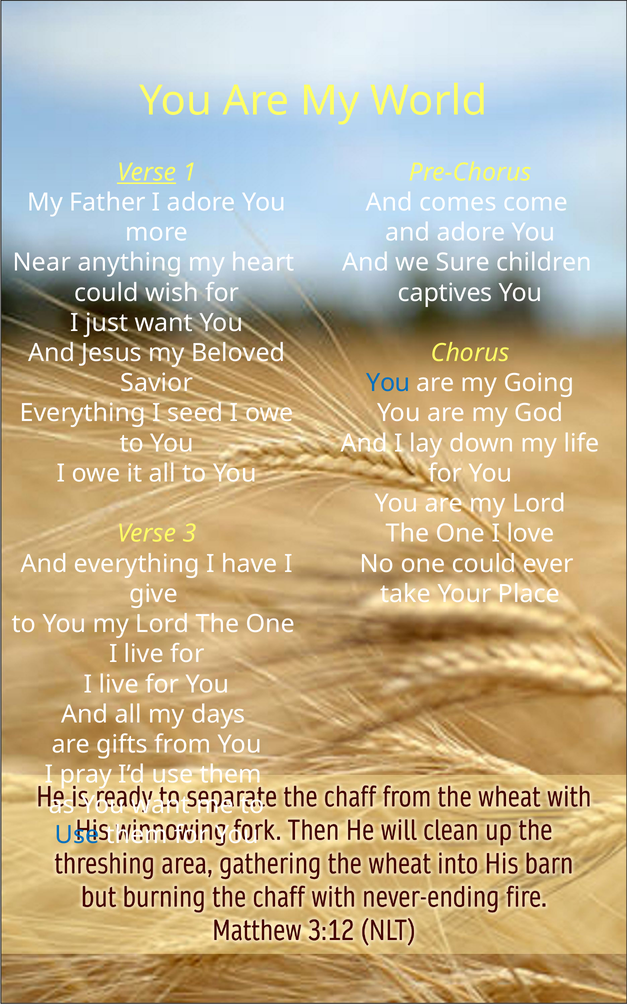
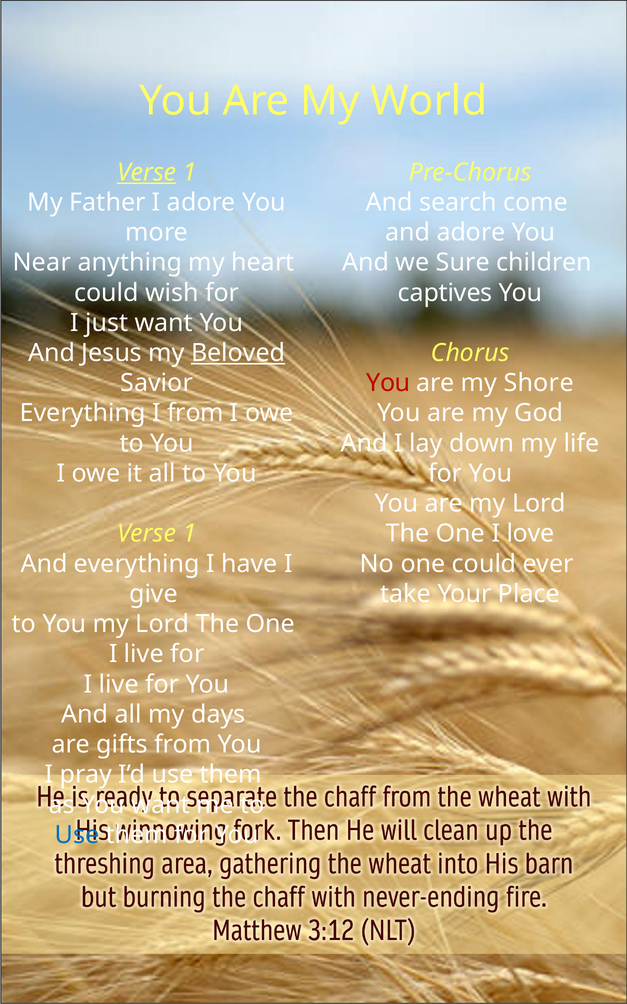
comes: comes -> search
Beloved underline: none -> present
You at (388, 383) colour: blue -> red
Going: Going -> Shore
I seed: seed -> from
3 at (190, 533): 3 -> 1
